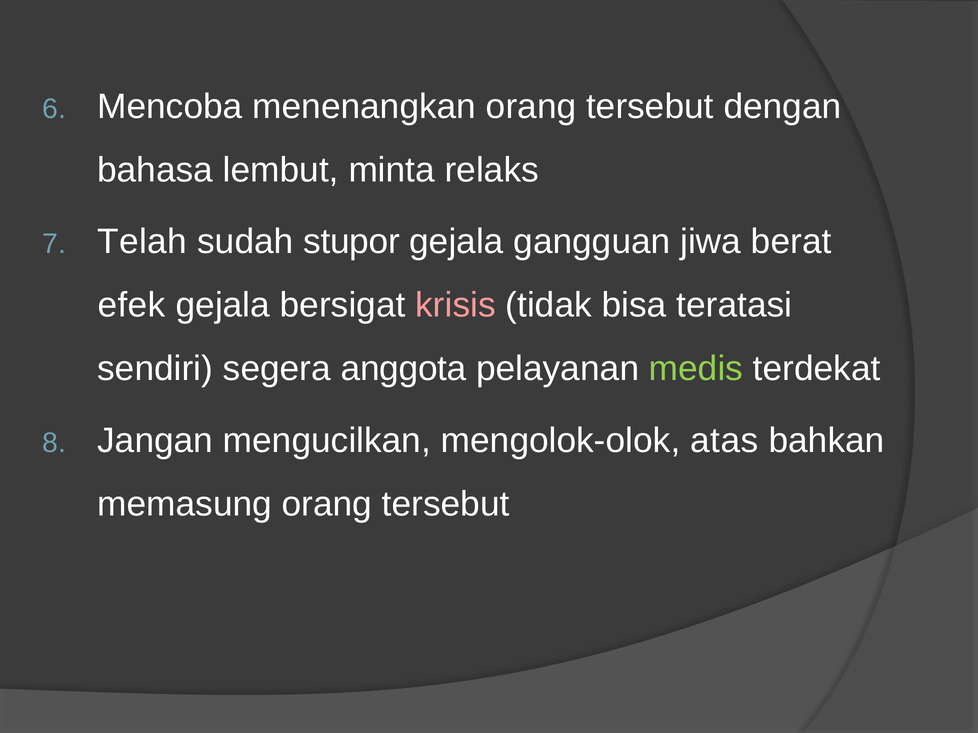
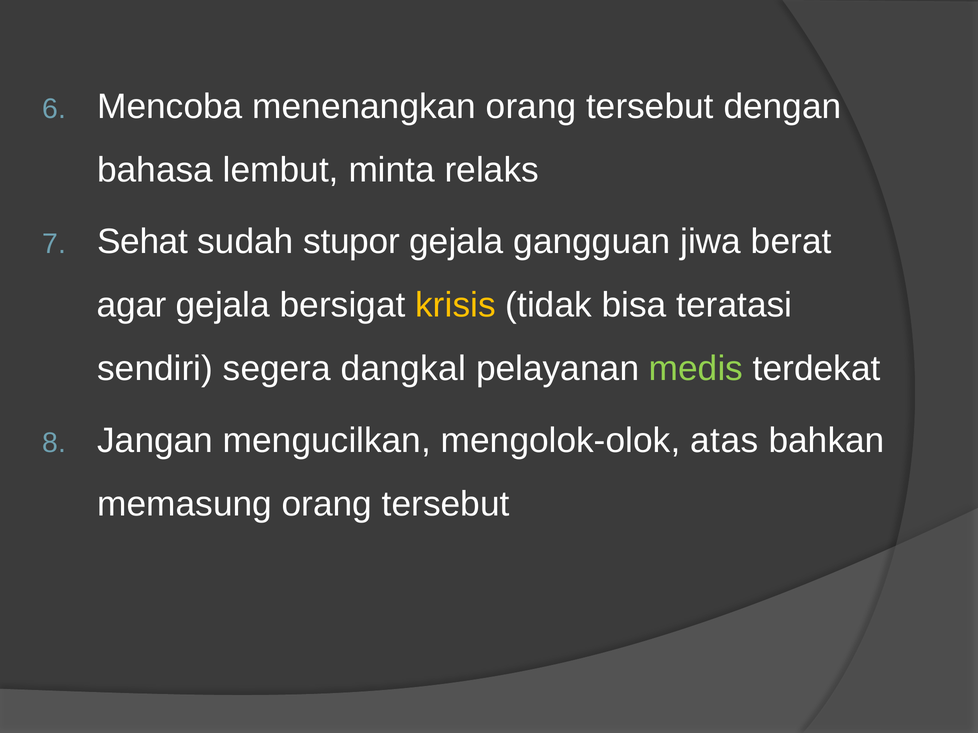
Telah: Telah -> Sehat
efek: efek -> agar
krisis colour: pink -> yellow
anggota: anggota -> dangkal
